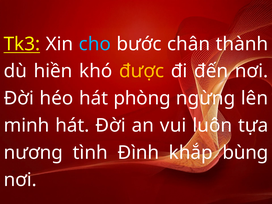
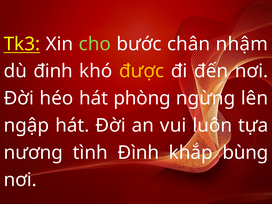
cho colour: light blue -> light green
thành: thành -> nhậm
hiền: hiền -> đinh
minh: minh -> ngập
